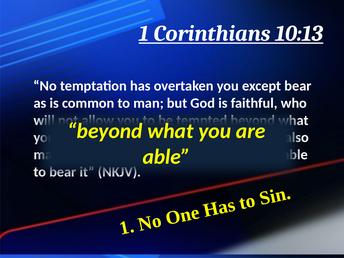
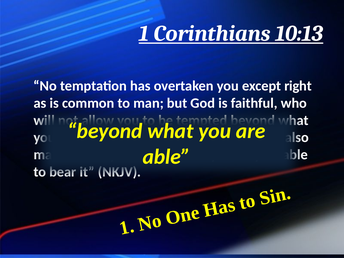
except bear: bear -> right
